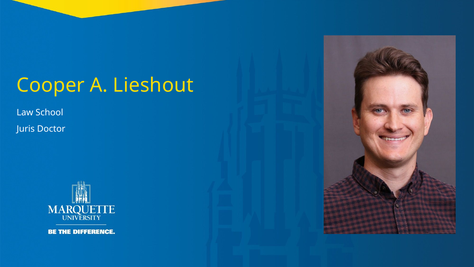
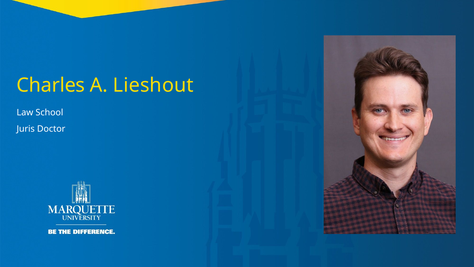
Cooper: Cooper -> Charles
